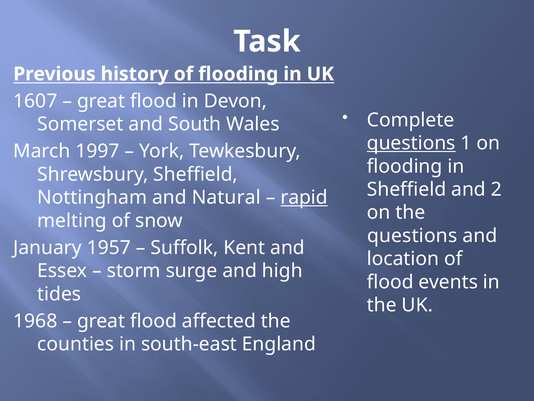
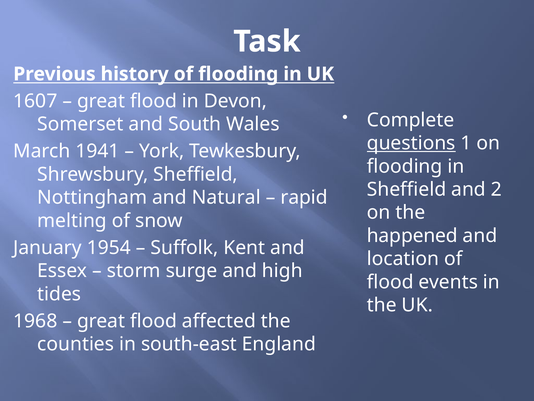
1997: 1997 -> 1941
rapid underline: present -> none
questions at (412, 235): questions -> happened
1957: 1957 -> 1954
